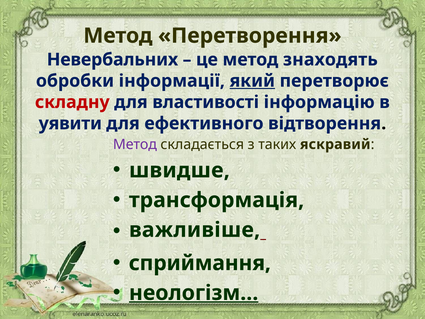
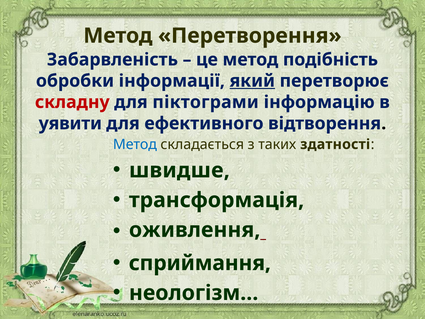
Невербальних: Невербальних -> Забарвленість
знаходять: знаходять -> подібність
властивості: властивості -> піктограми
Метод at (135, 144) colour: purple -> blue
яскравий: яскравий -> здатності
важливіше: важливіше -> оживлення
неологізм… underline: present -> none
